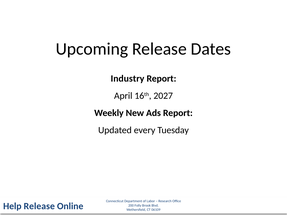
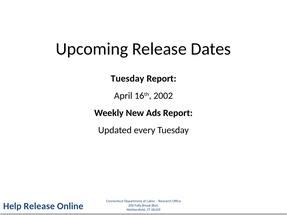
Industry at (127, 79): Industry -> Tuesday
2027: 2027 -> 2002
